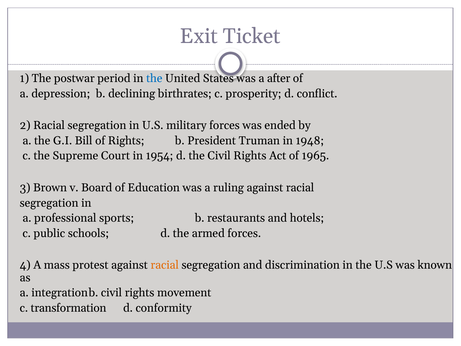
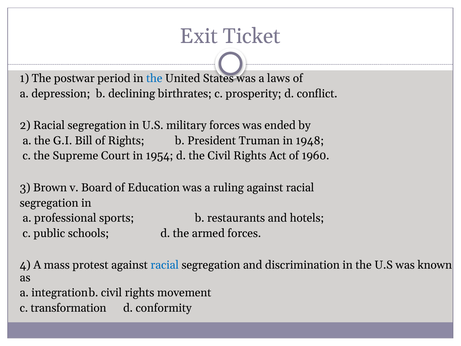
after: after -> laws
1965: 1965 -> 1960
racial at (165, 265) colour: orange -> blue
